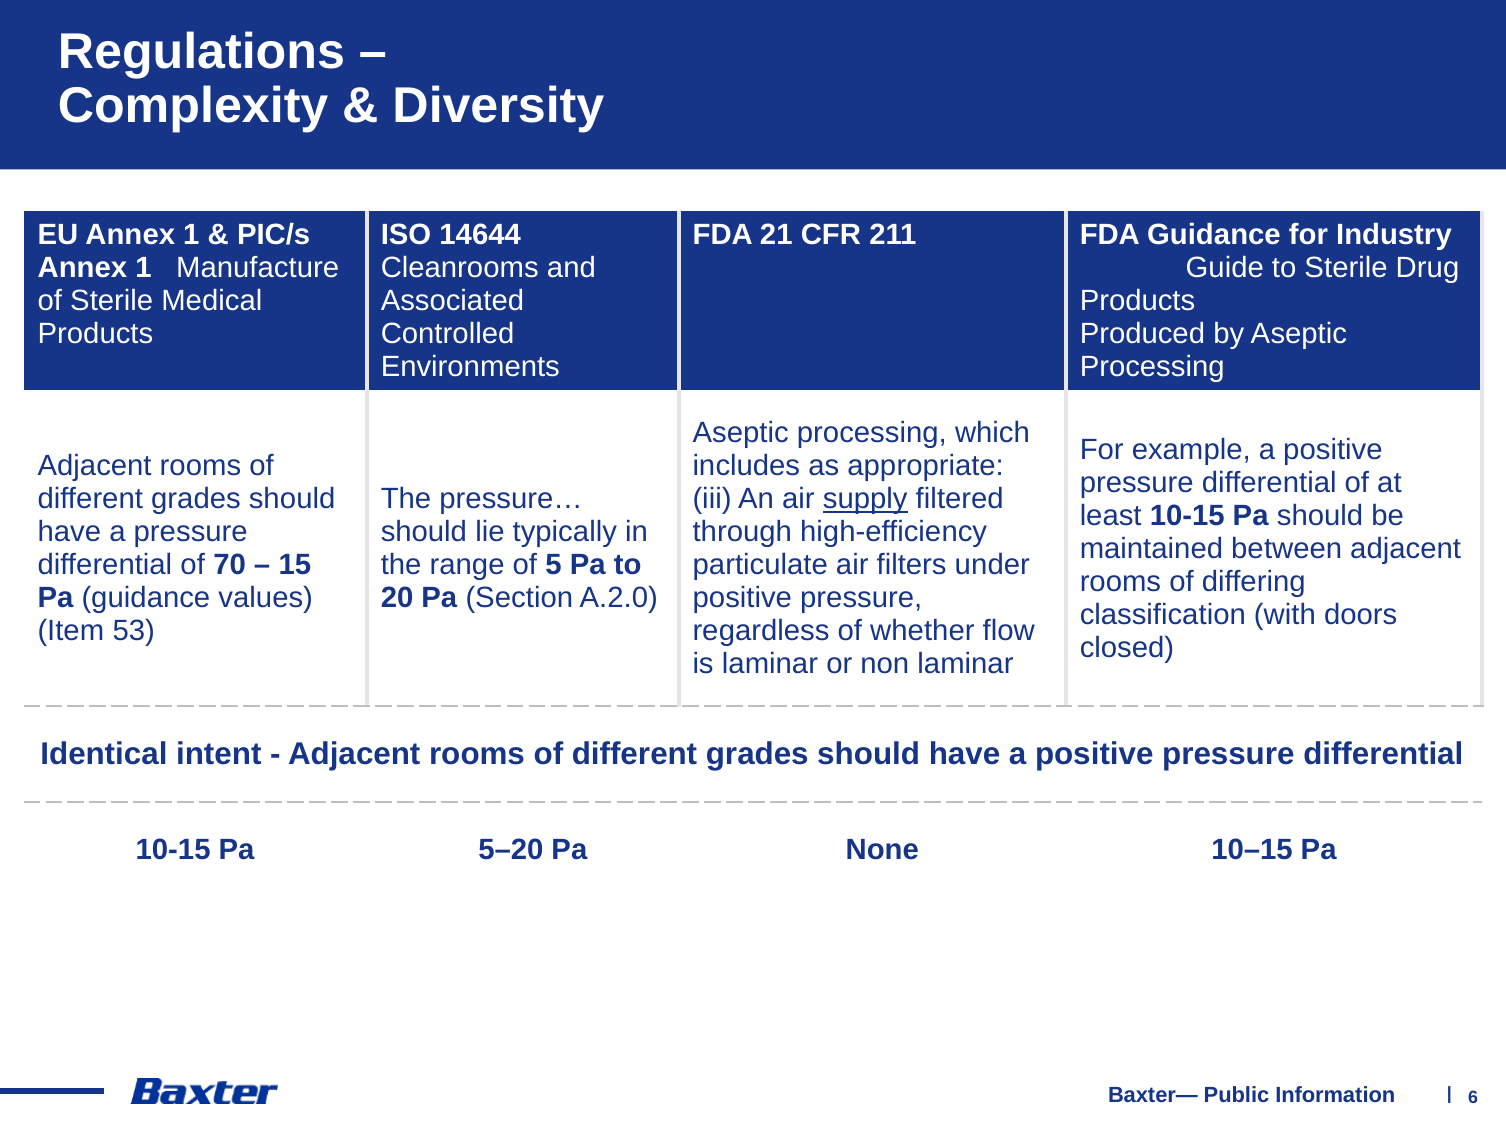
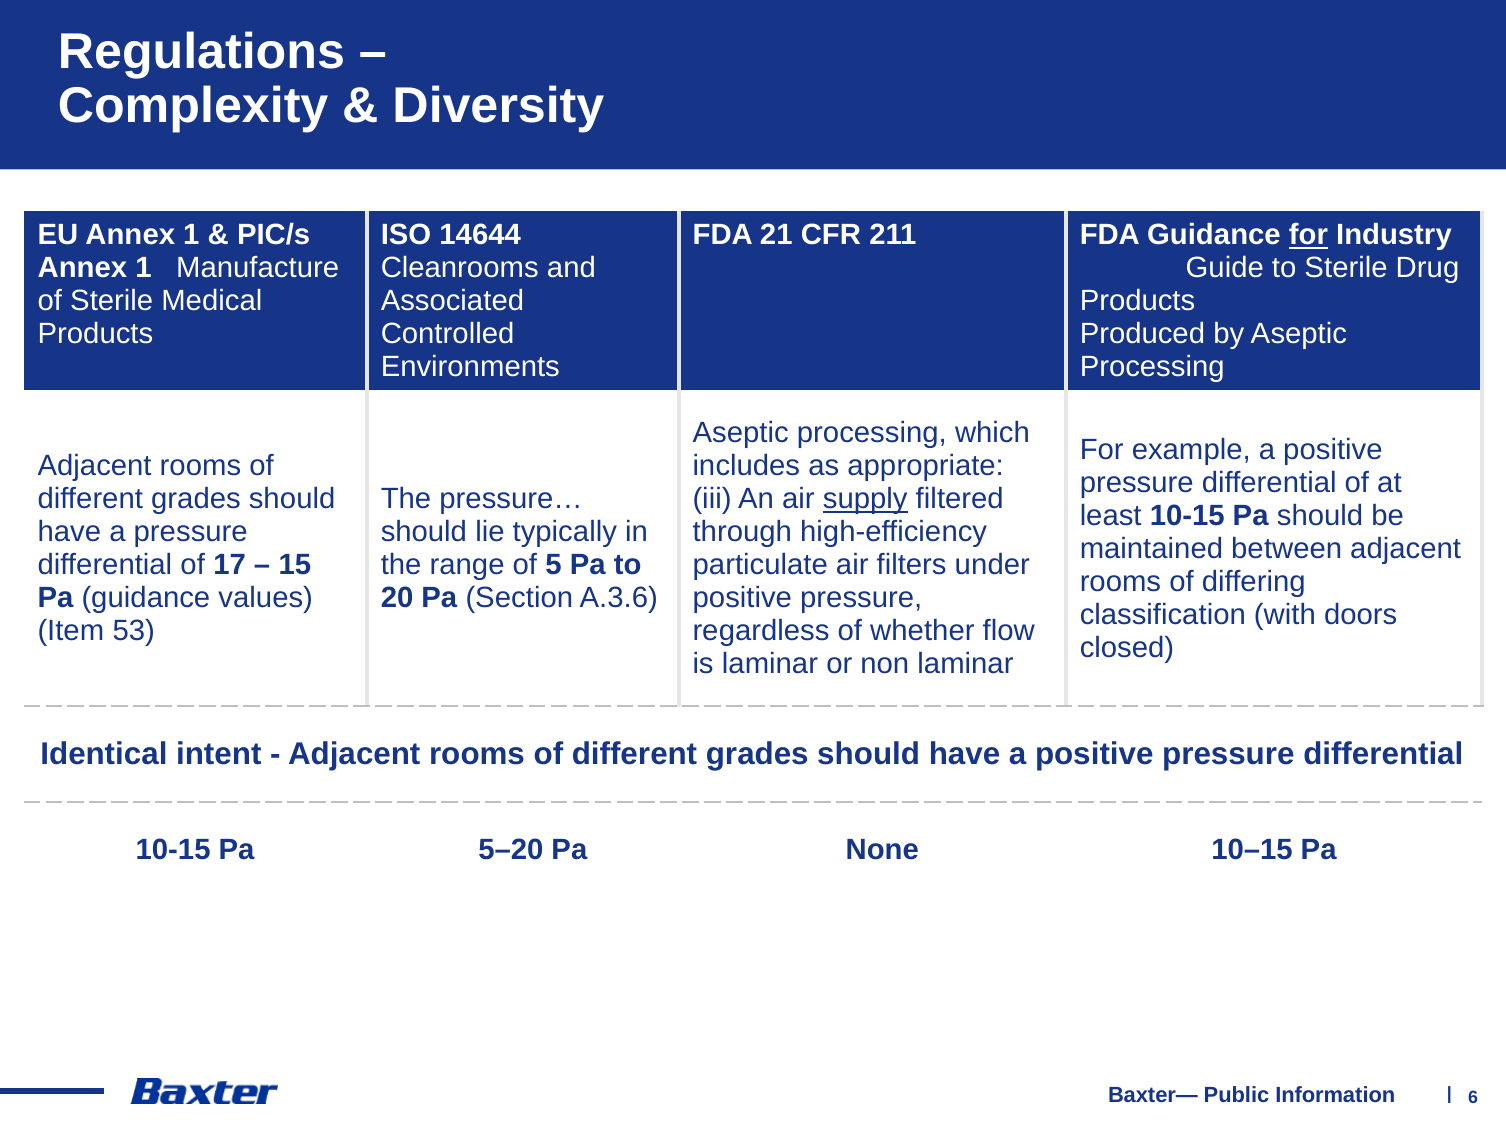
for at (1308, 235) underline: none -> present
70: 70 -> 17
A.2.0: A.2.0 -> A.3.6
